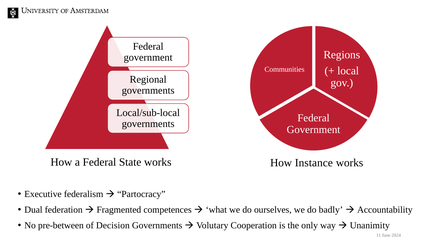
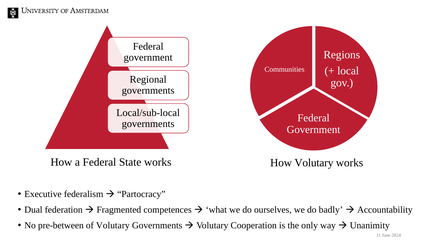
How Instance: Instance -> Volutary
of Decision: Decision -> Volutary
